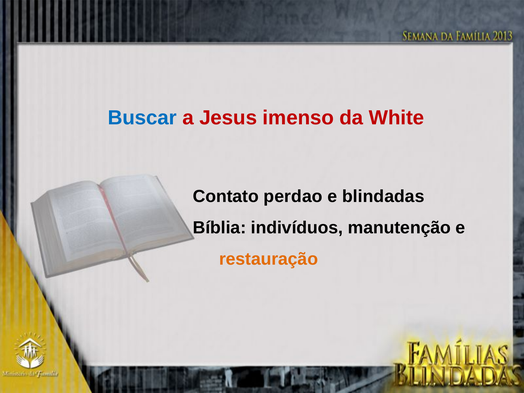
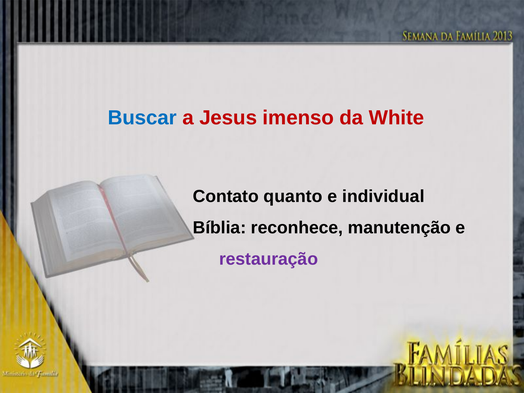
perdao: perdao -> quanto
blindadas: blindadas -> individual
indivíduos: indivíduos -> reconhece
restauração colour: orange -> purple
